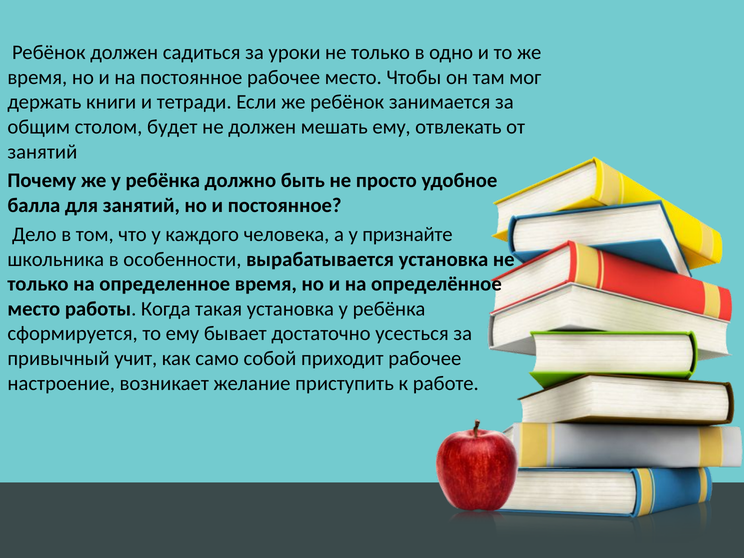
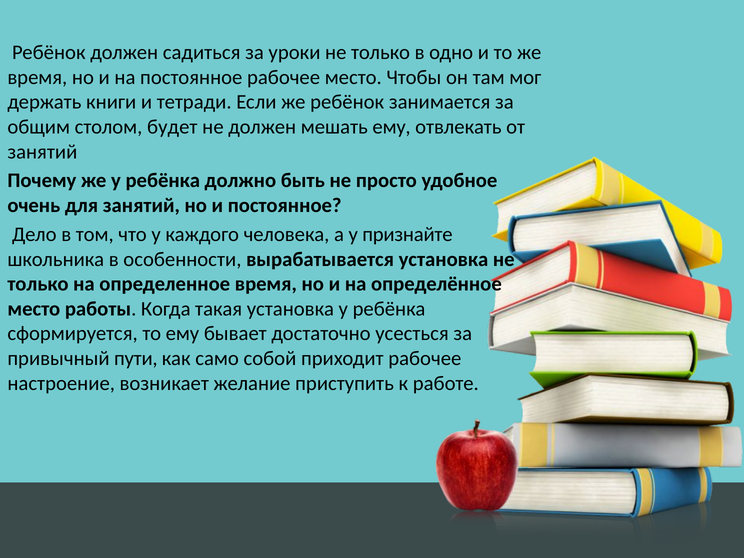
балла: балла -> очень
учит: учит -> пути
